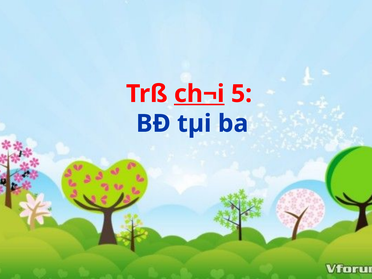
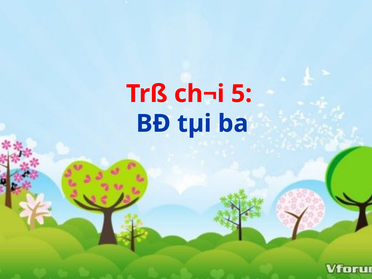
ch¬i underline: present -> none
